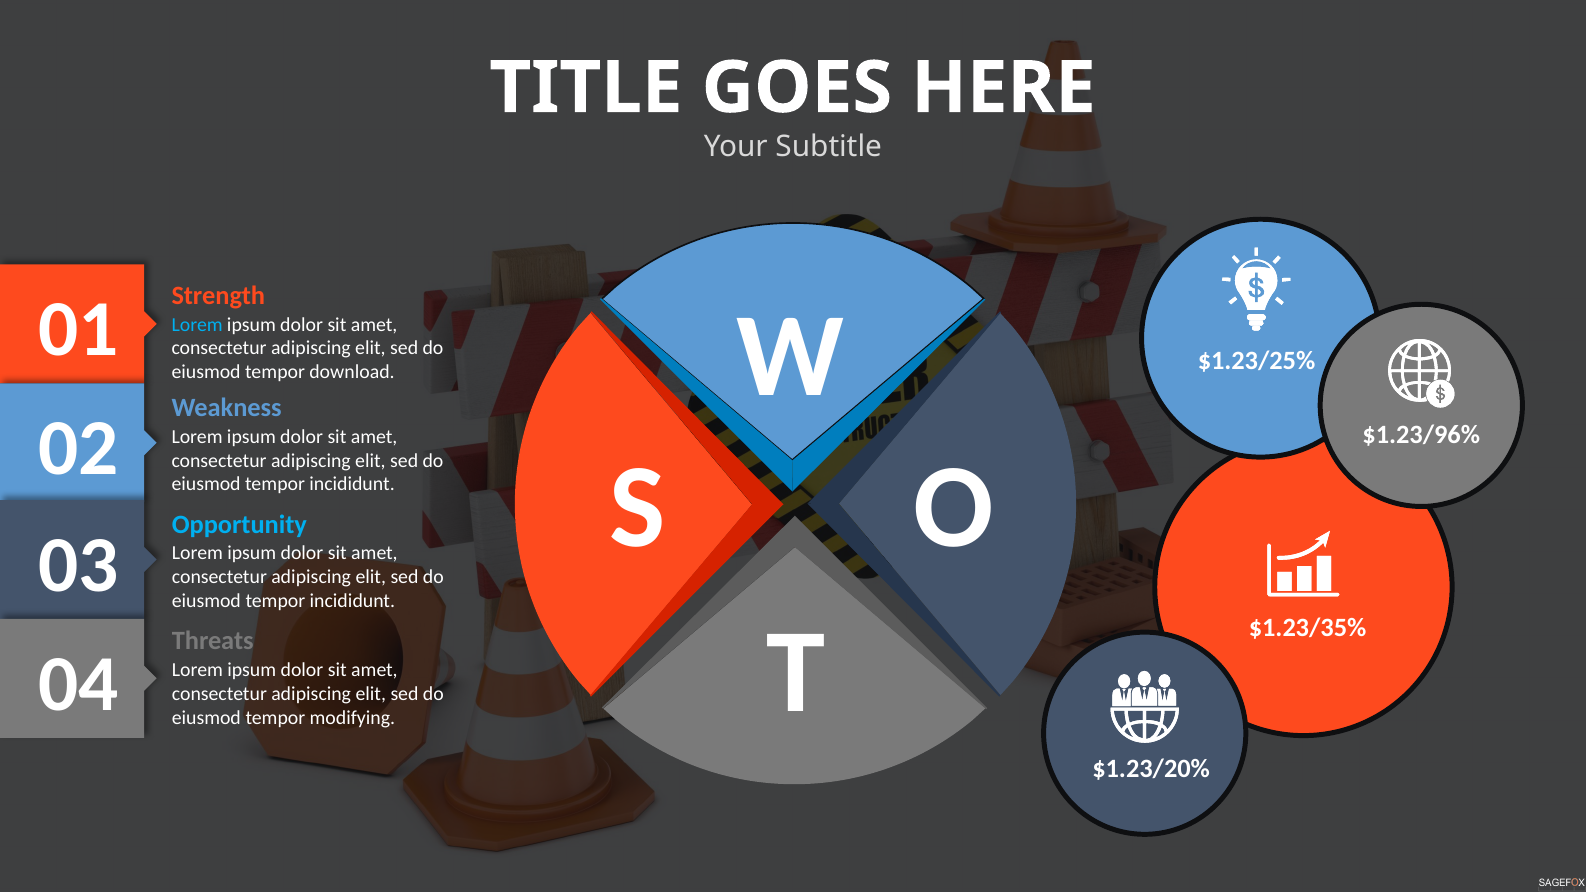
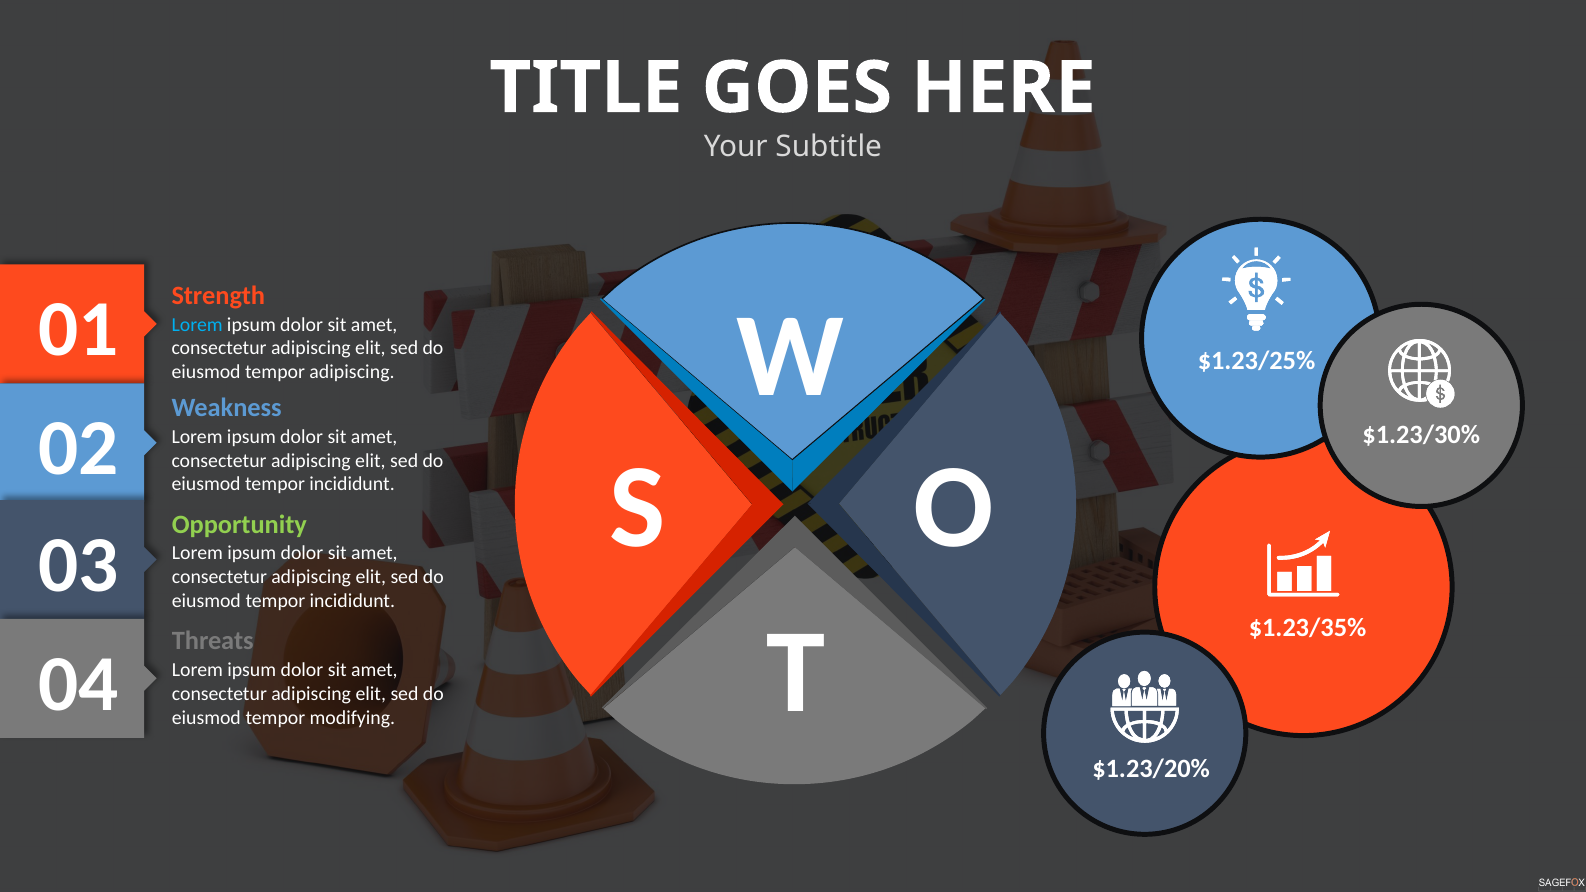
tempor download: download -> adipiscing
$1.23/96%: $1.23/96% -> $1.23/30%
Opportunity colour: light blue -> light green
